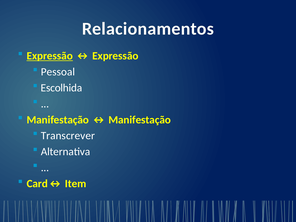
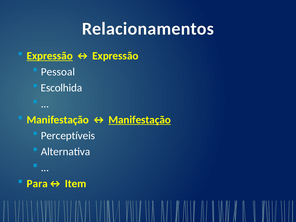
Manifestação at (140, 120) underline: none -> present
Transcrever: Transcrever -> Perceptíveis
Card↔: Card↔ -> Para↔
